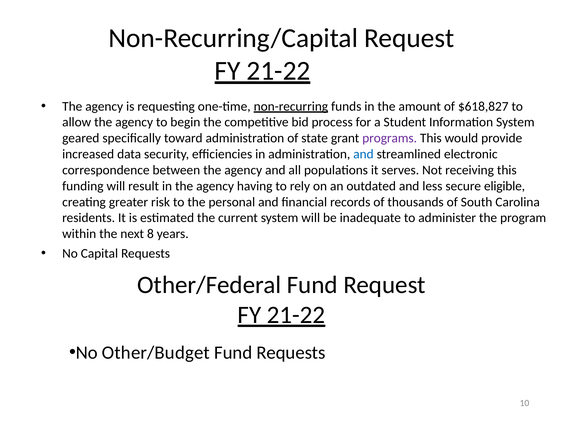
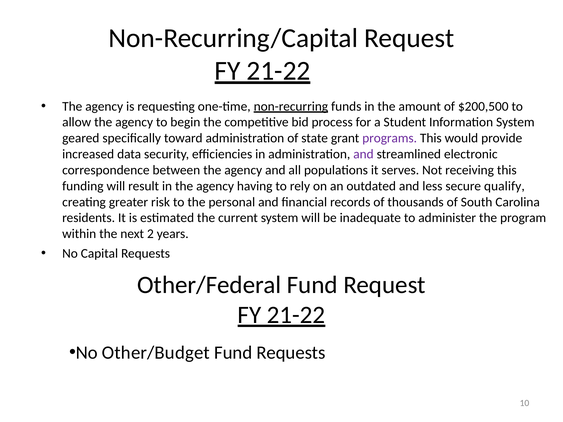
$618,827: $618,827 -> $200,500
and at (363, 154) colour: blue -> purple
eligible: eligible -> qualify
8: 8 -> 2
